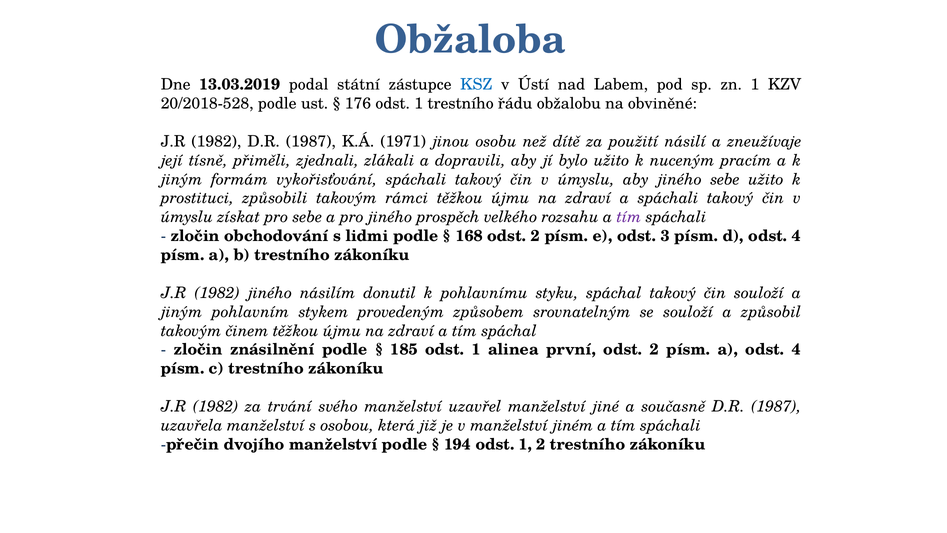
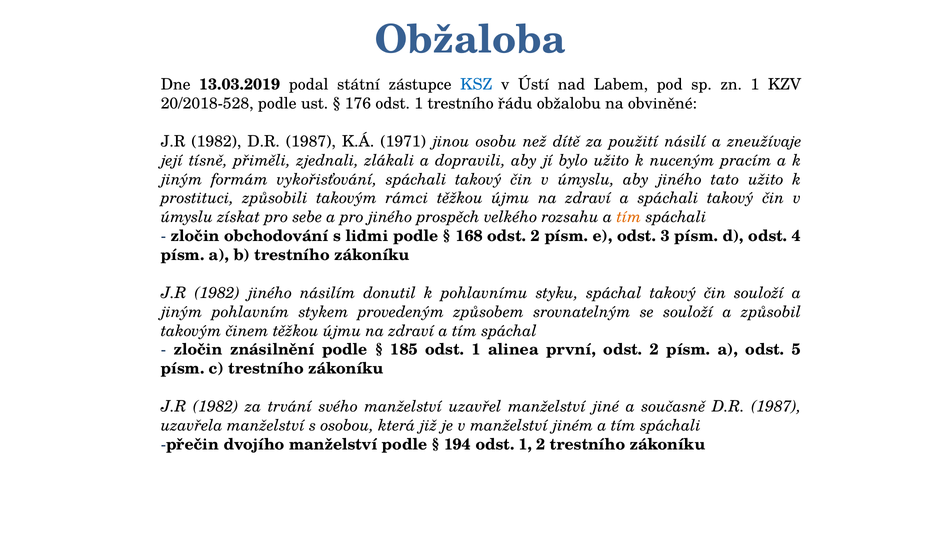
jiného sebe: sebe -> tato
tím at (629, 217) colour: purple -> orange
a odst 4: 4 -> 5
